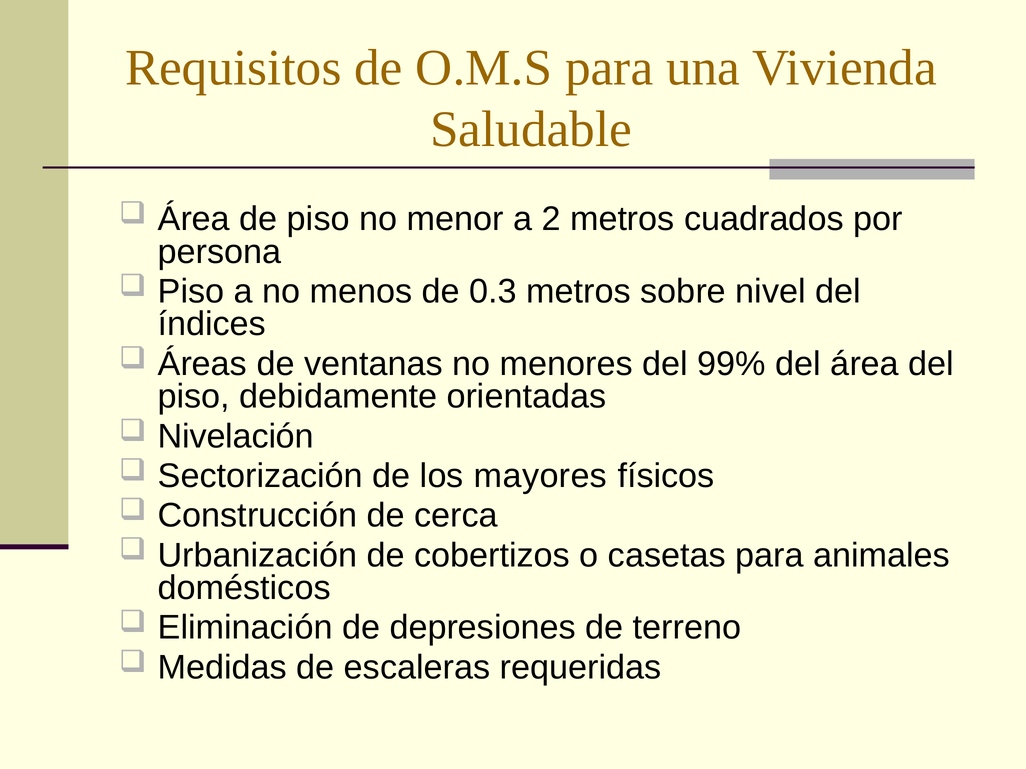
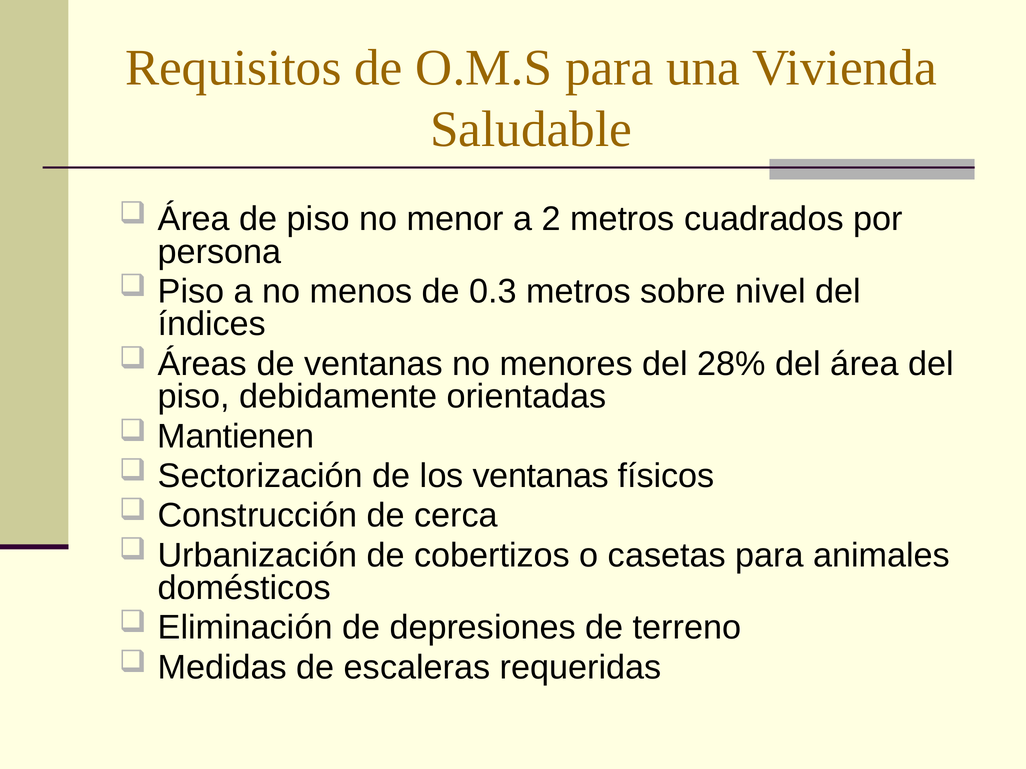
99%: 99% -> 28%
Nivelación: Nivelación -> Mantienen
los mayores: mayores -> ventanas
